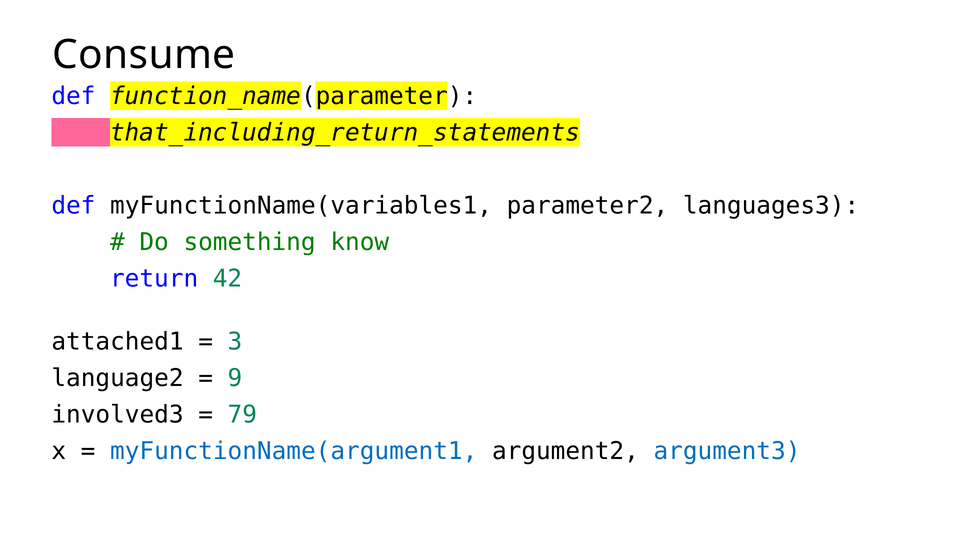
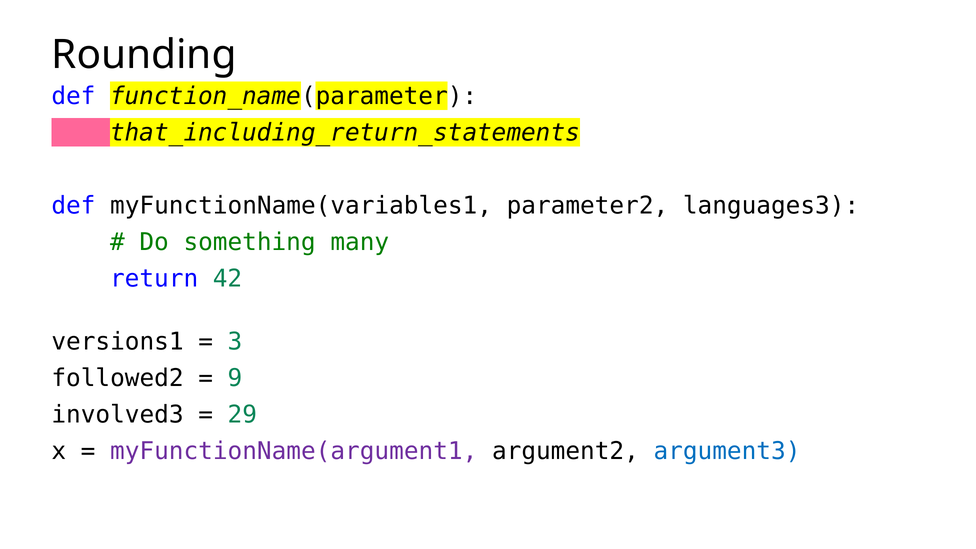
Consume: Consume -> Rounding
know: know -> many
attached1: attached1 -> versions1
language2: language2 -> followed2
79: 79 -> 29
myFunctionName(argument1 colour: blue -> purple
